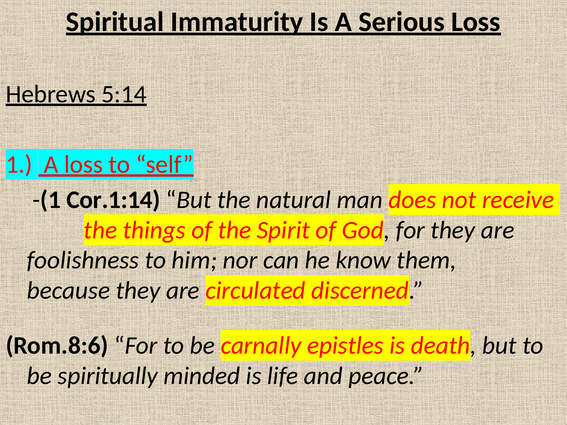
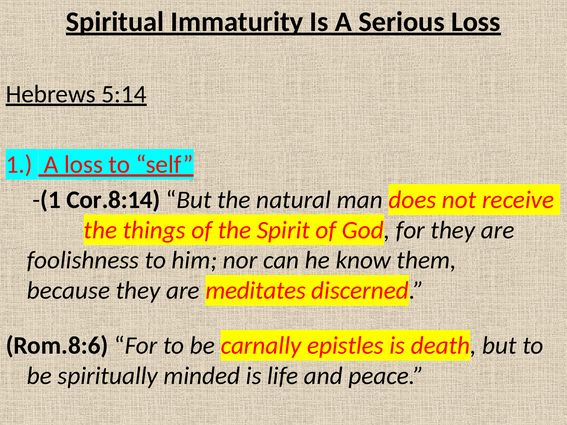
Cor.1:14: Cor.1:14 -> Cor.8:14
circulated: circulated -> meditates
